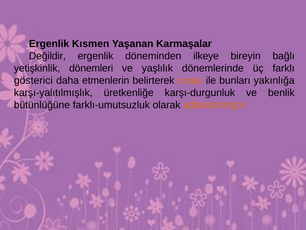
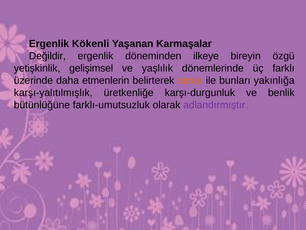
Kısmen: Kısmen -> Kökenli
bağlı: bağlı -> özgü
dönemleri: dönemleri -> gelişimsel
gösterici: gösterici -> üzerinde
adlandırmıştır colour: orange -> purple
